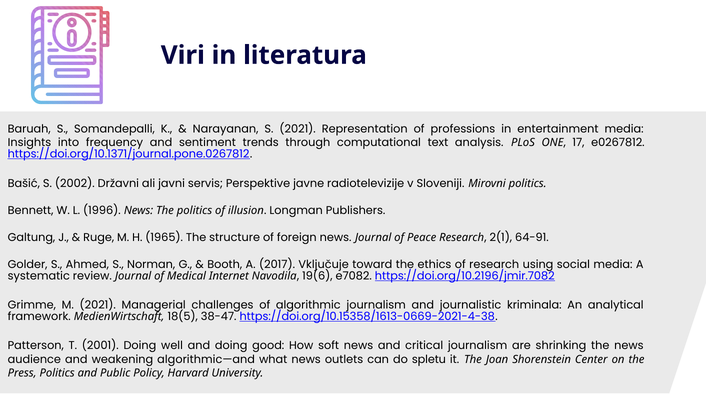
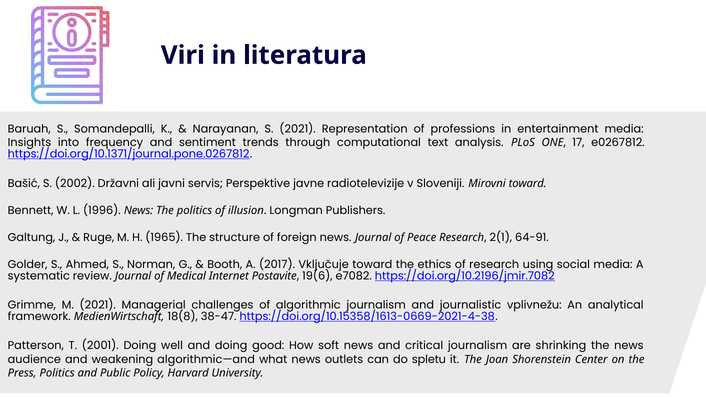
Mirovni politics: politics -> toward
Navodila: Navodila -> Postavite
kriminala: kriminala -> vplivnežu
18(5: 18(5 -> 18(8
